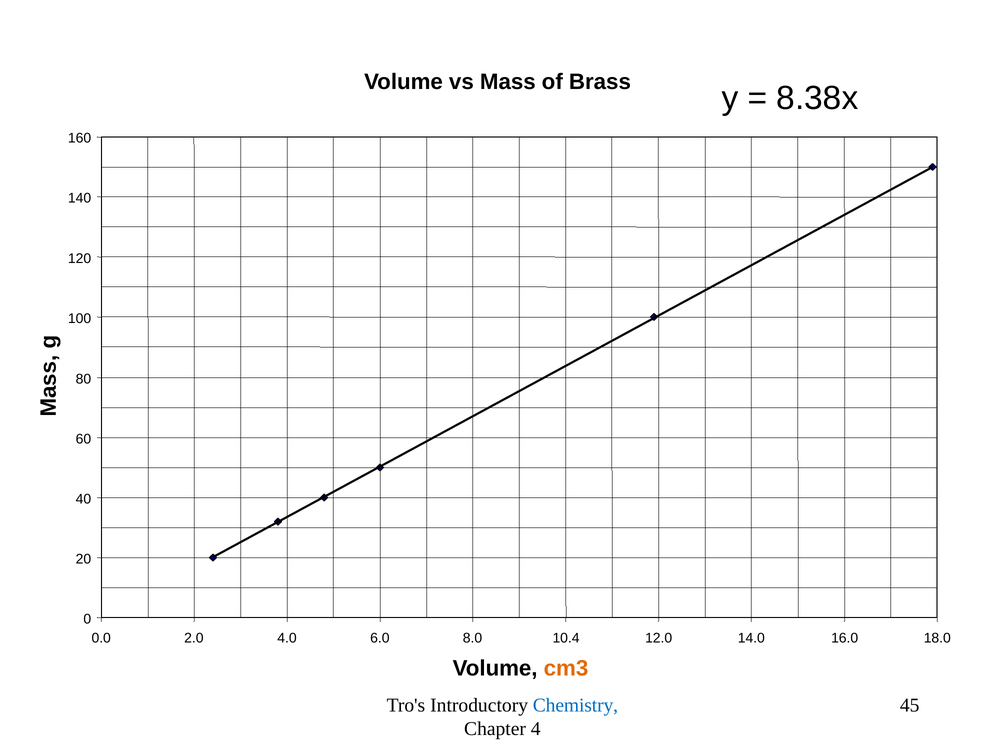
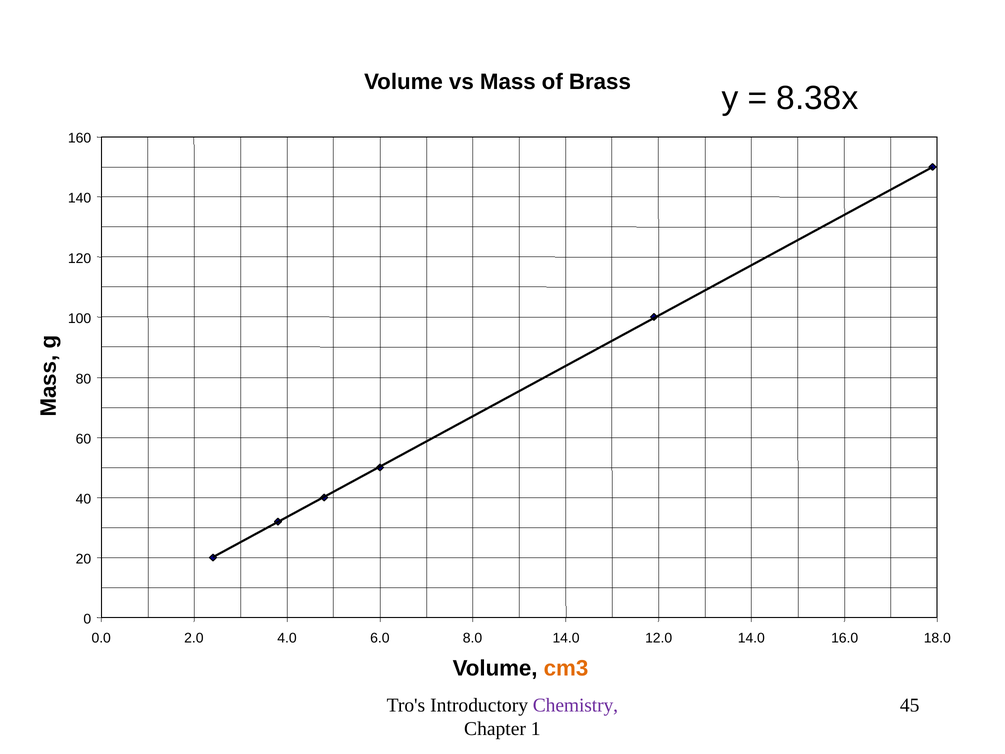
8.0 10.4: 10.4 -> 14.0
Chemistry colour: blue -> purple
4: 4 -> 1
